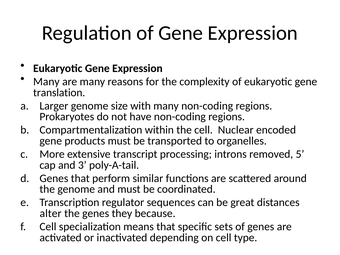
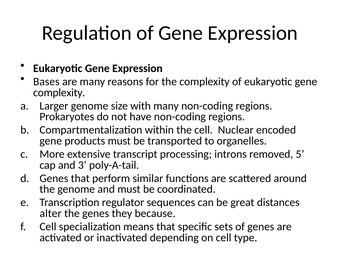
Many at (46, 82): Many -> Bases
translation at (59, 93): translation -> complexity
